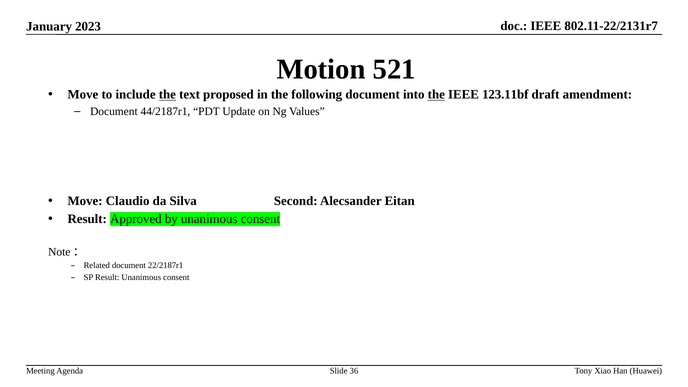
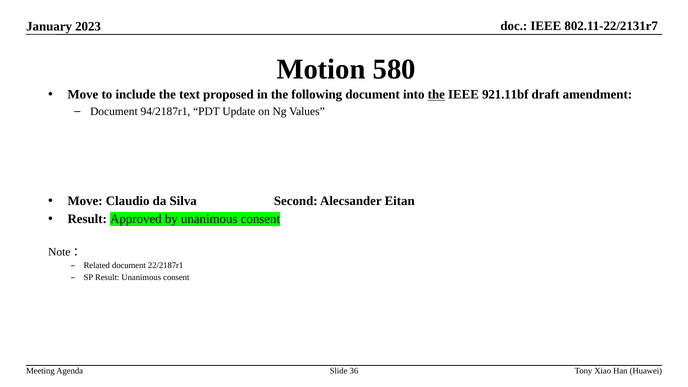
521: 521 -> 580
the at (167, 95) underline: present -> none
123.11bf: 123.11bf -> 921.11bf
44/2187r1: 44/2187r1 -> 94/2187r1
